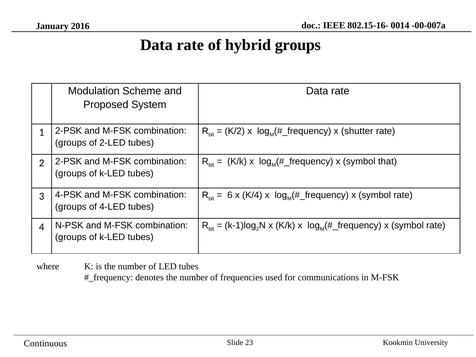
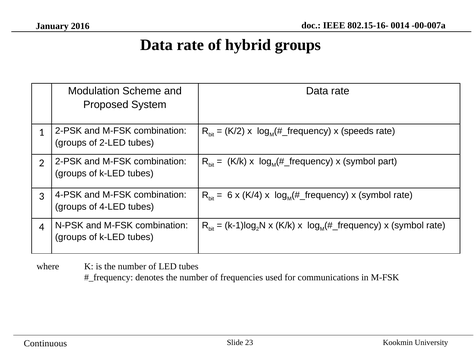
shutter: shutter -> speeds
that: that -> part
